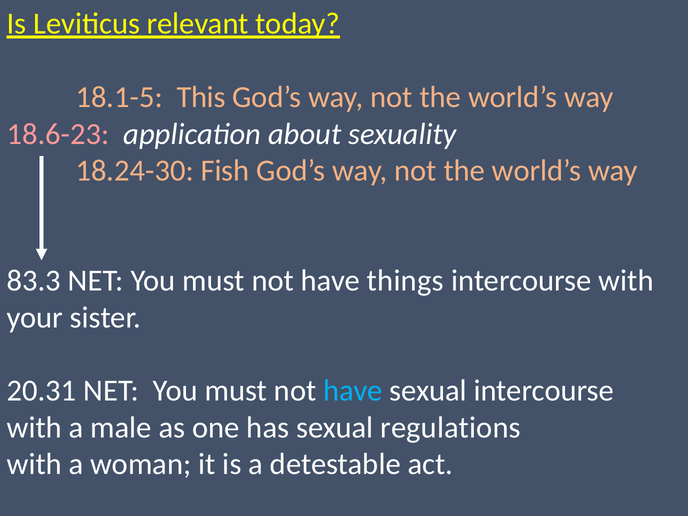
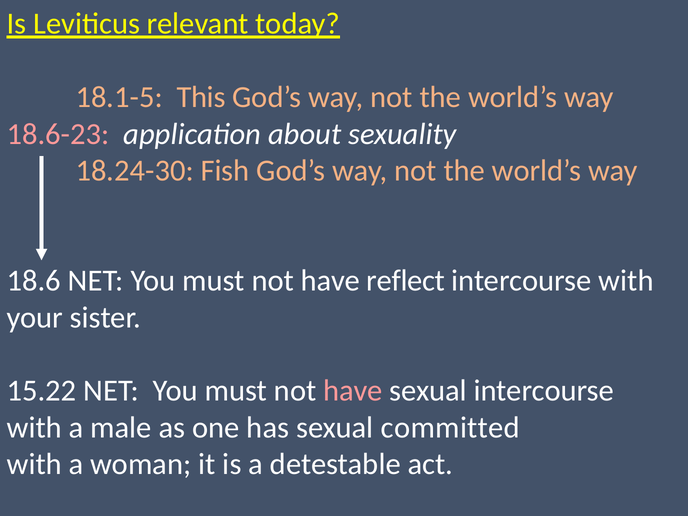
83.3: 83.3 -> 18.6
things: things -> reflect
20.31: 20.31 -> 15.22
have at (353, 391) colour: light blue -> pink
regulations: regulations -> committed
